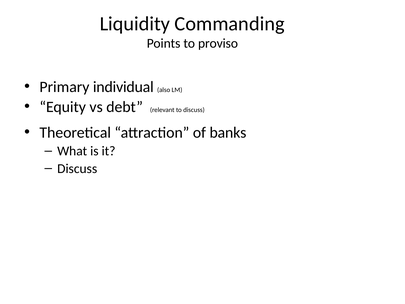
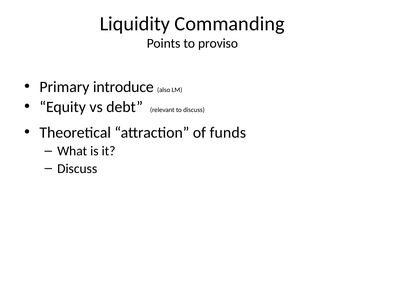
individual: individual -> introduce
banks: banks -> funds
